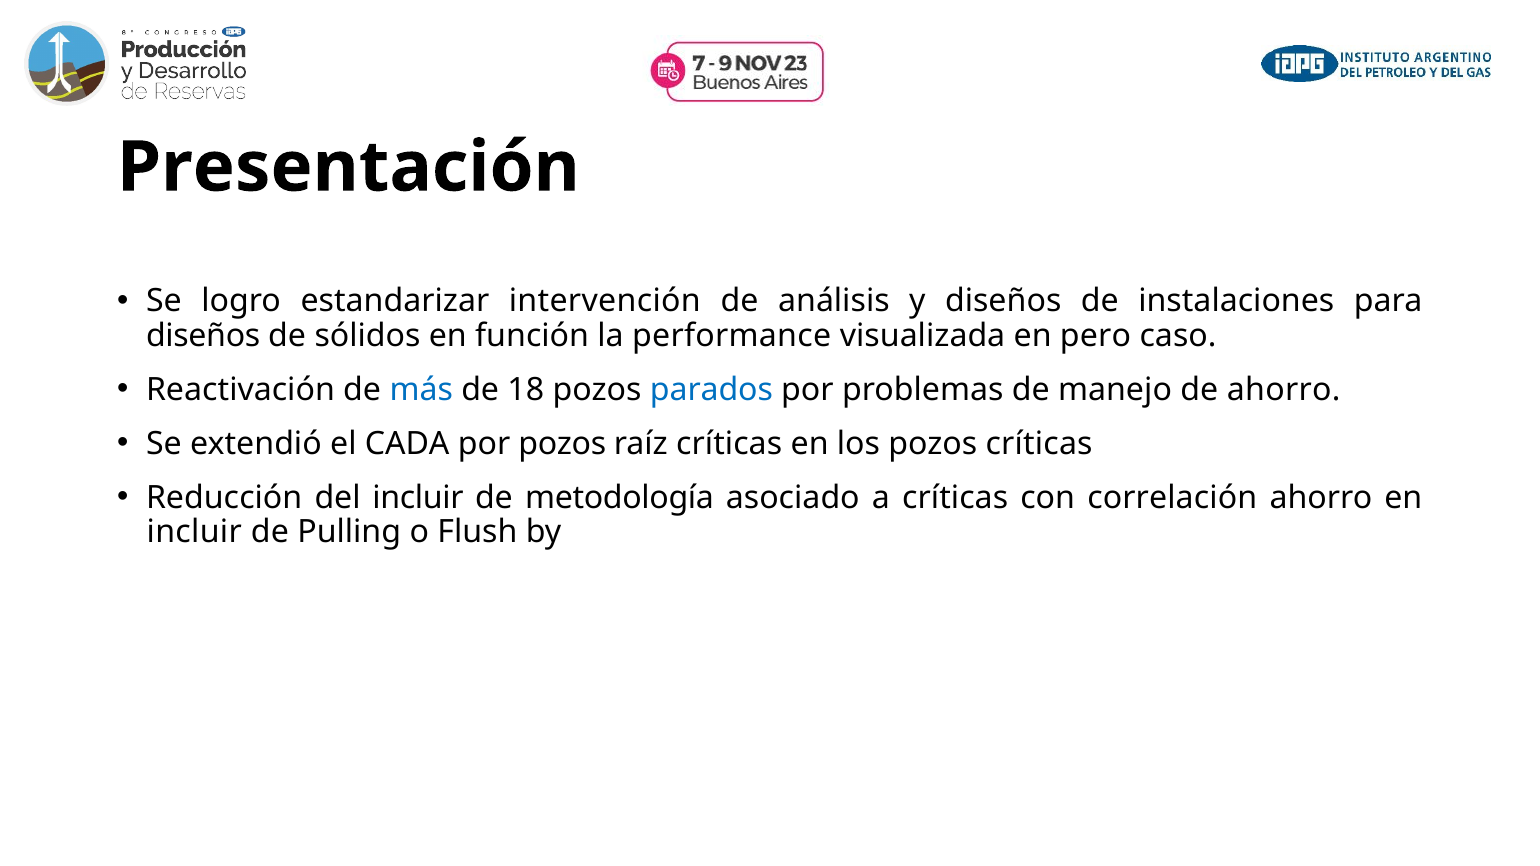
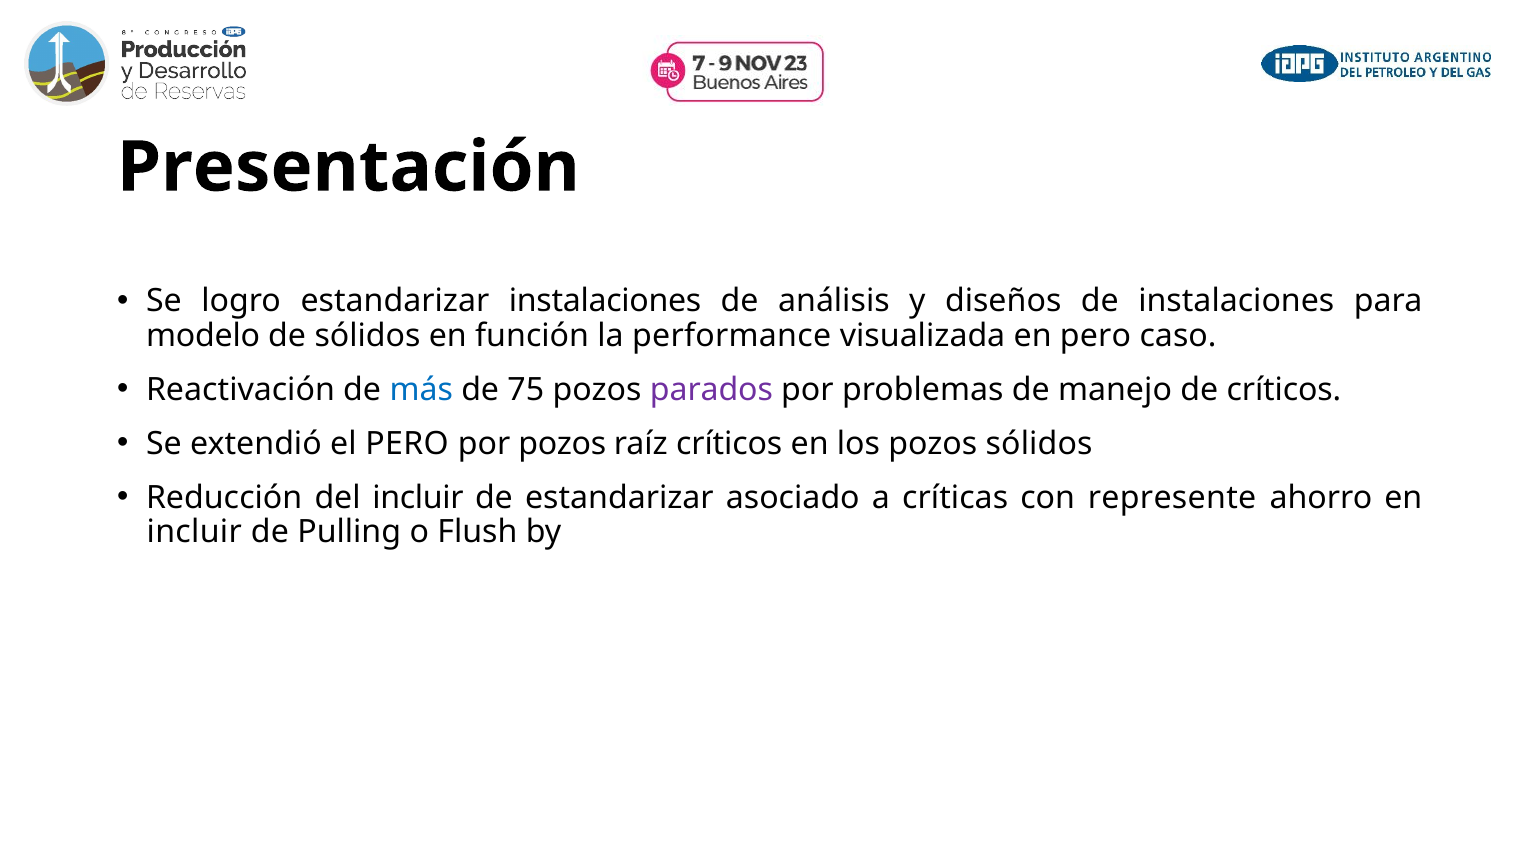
estandarizar intervención: intervención -> instalaciones
diseños at (203, 336): diseños -> modelo
18: 18 -> 75
parados colour: blue -> purple
de ahorro: ahorro -> críticos
el CADA: CADA -> PERO
raíz críticas: críticas -> críticos
pozos críticas: críticas -> sólidos
de metodología: metodología -> estandarizar
correlación: correlación -> represente
